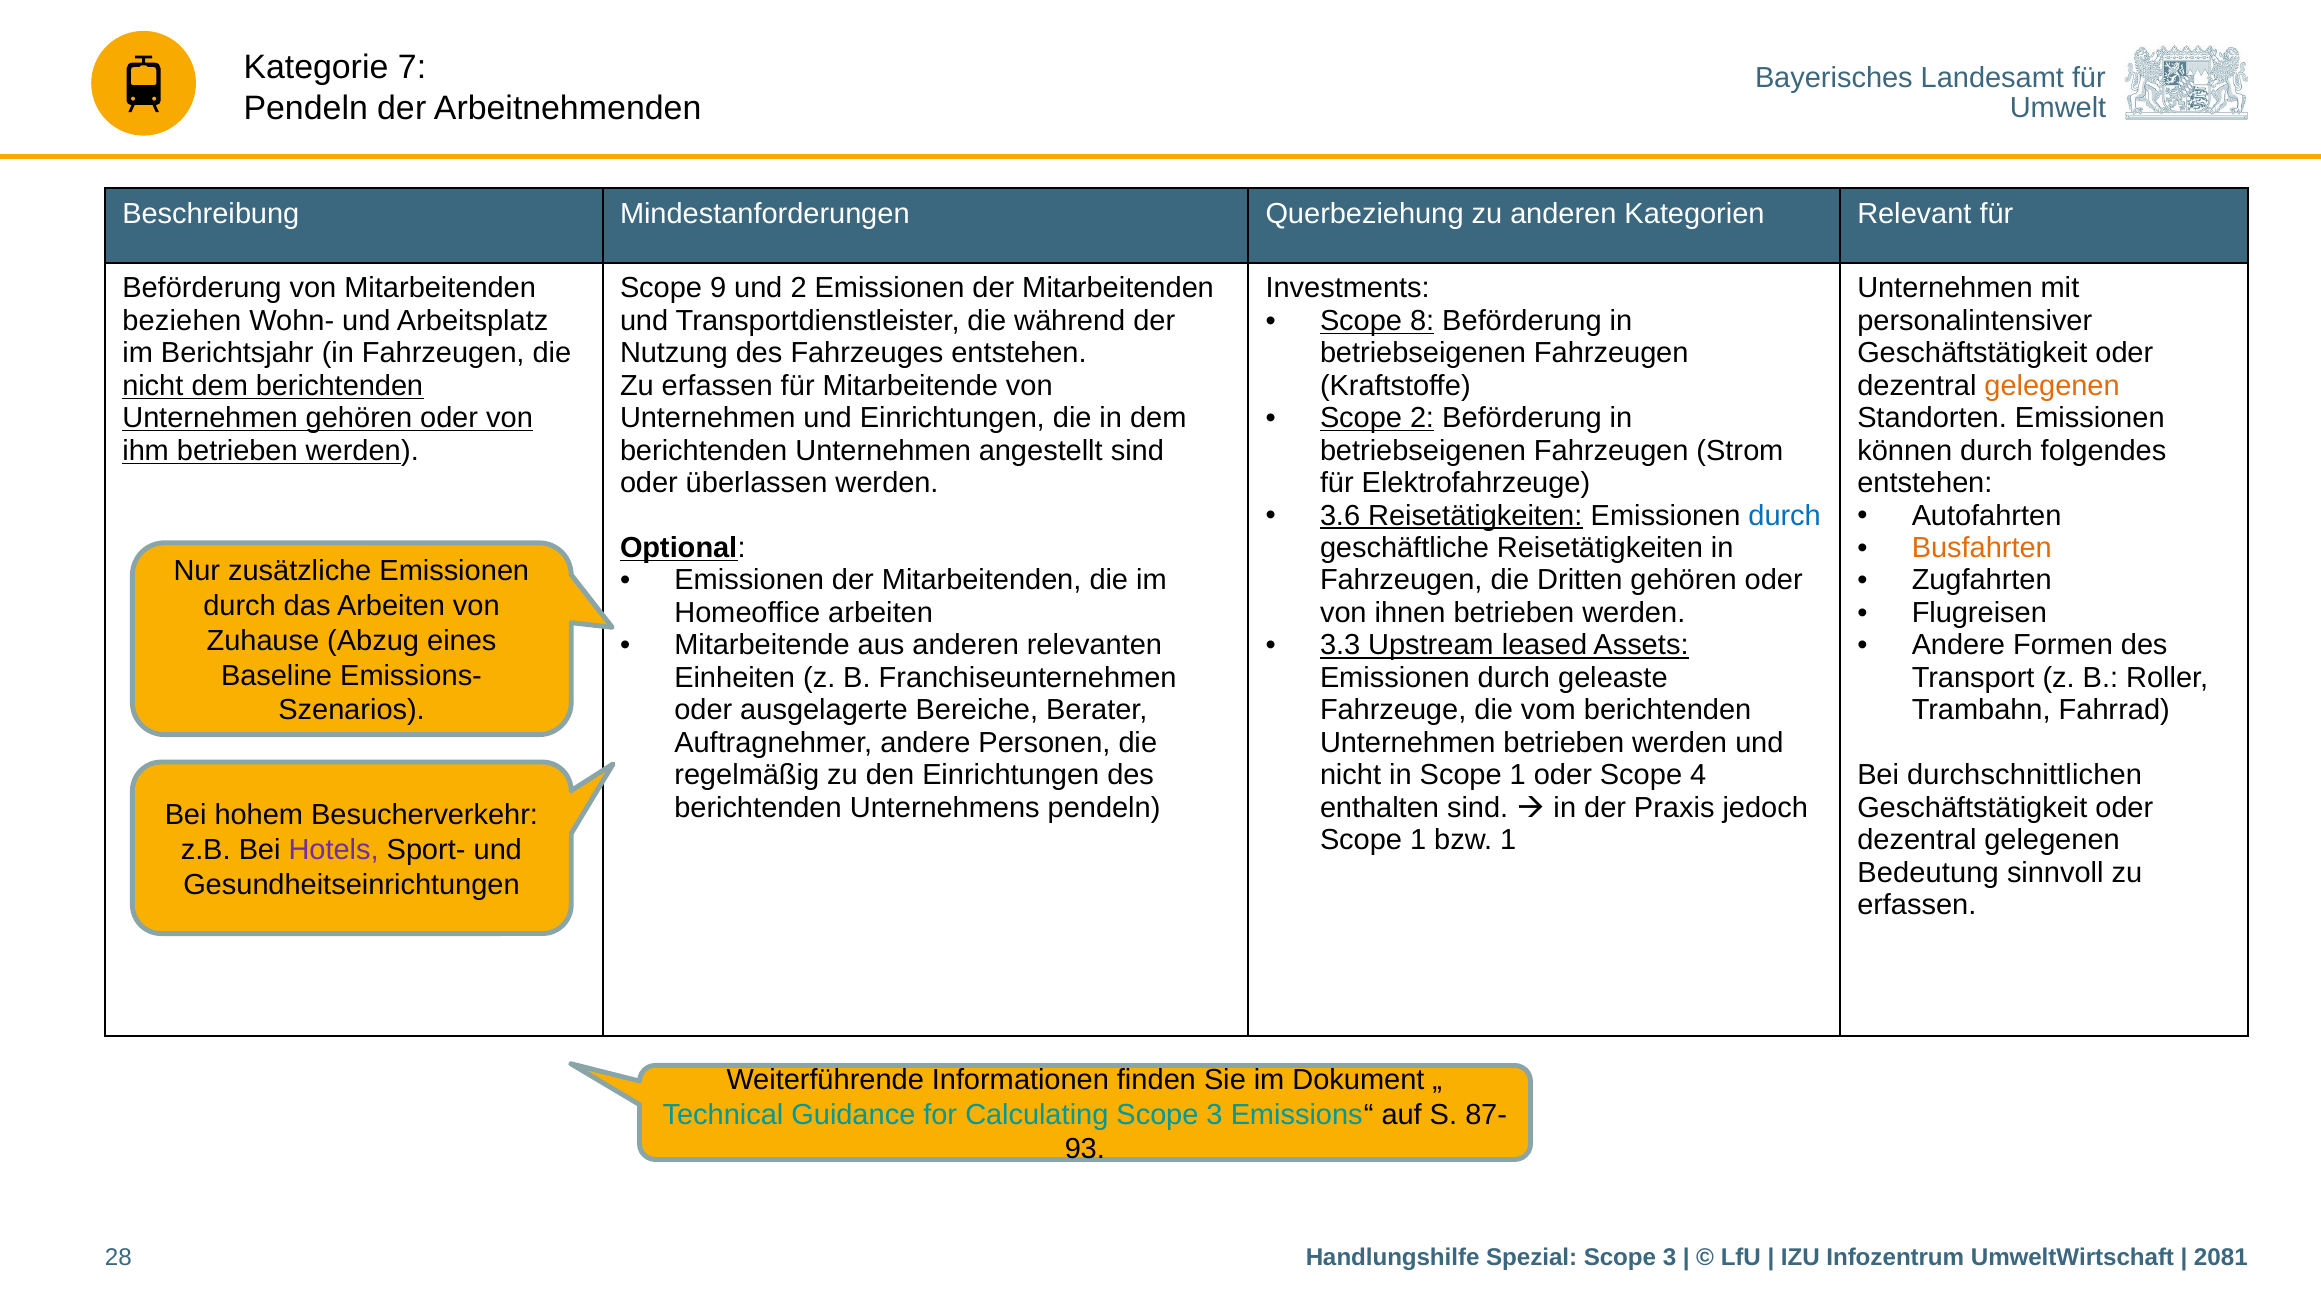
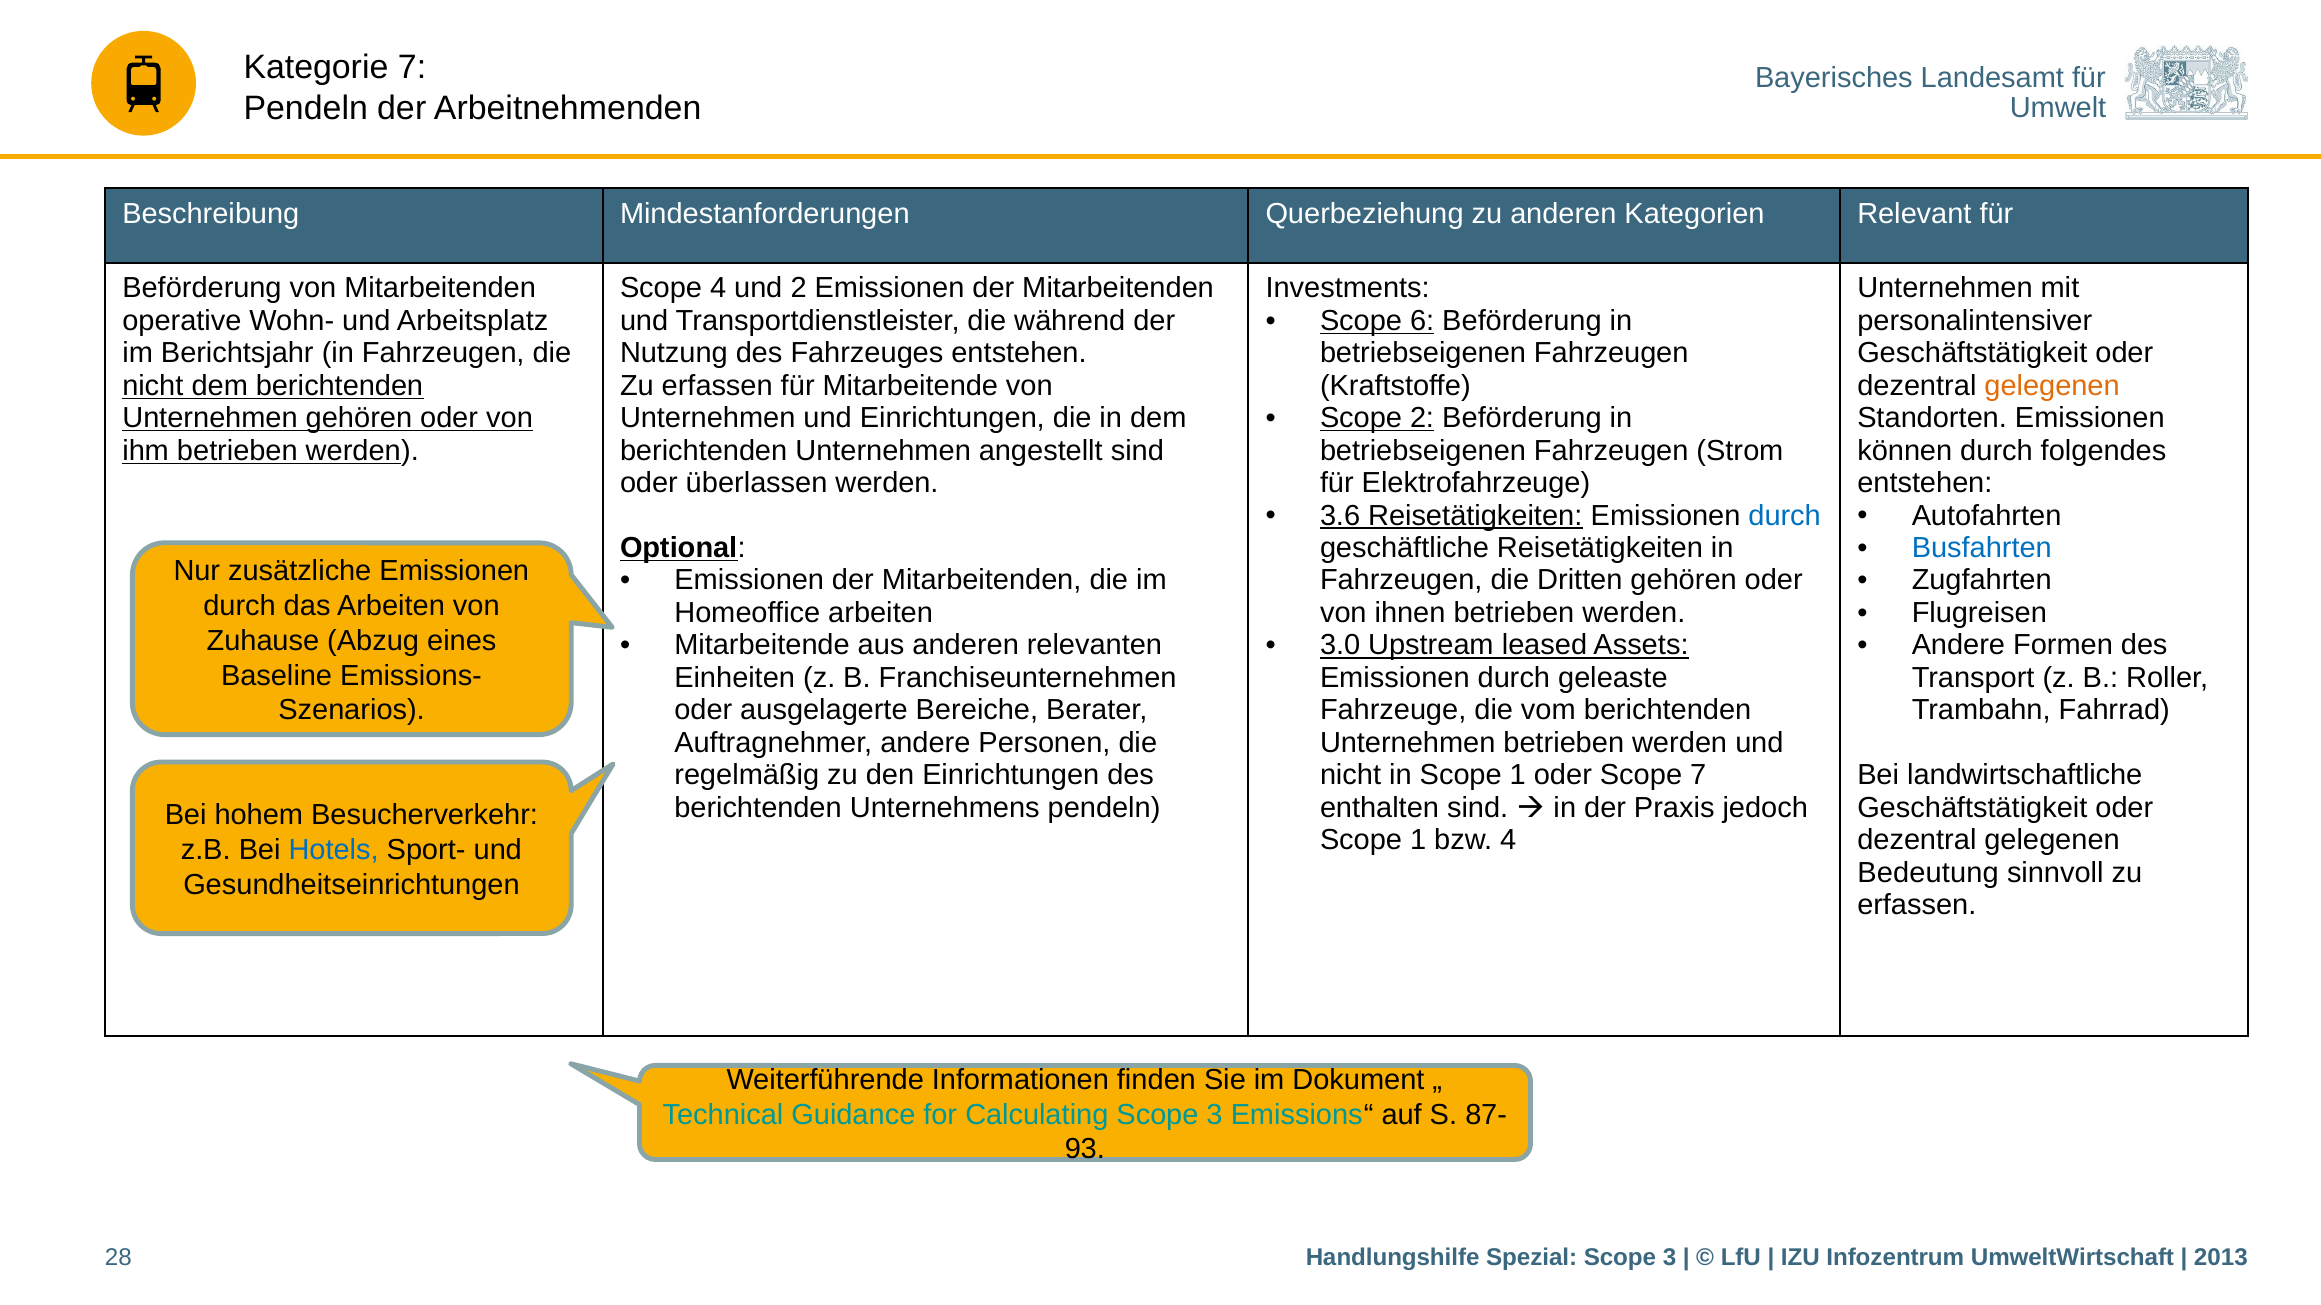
Scope 9: 9 -> 4
8: 8 -> 6
beziehen: beziehen -> operative
Busfahrten colour: orange -> blue
3.3: 3.3 -> 3.0
Scope 4: 4 -> 7
durchschnittlichen: durchschnittlichen -> landwirtschaftliche
bzw 1: 1 -> 4
Hotels colour: purple -> blue
2081: 2081 -> 2013
